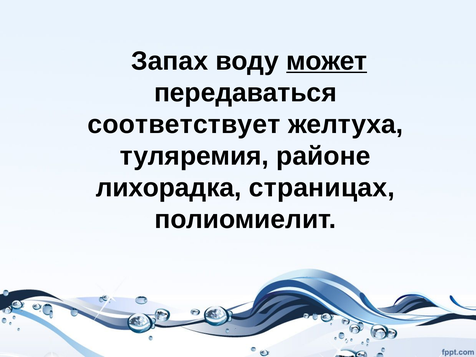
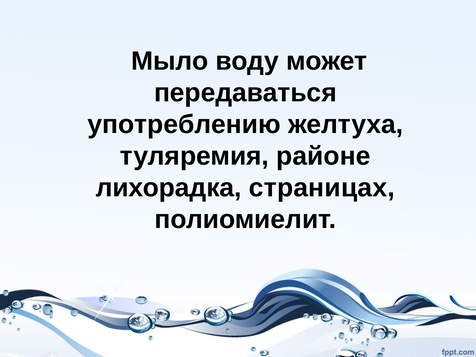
Запах: Запах -> Мыло
может underline: present -> none
соответствует: соответствует -> употреблению
